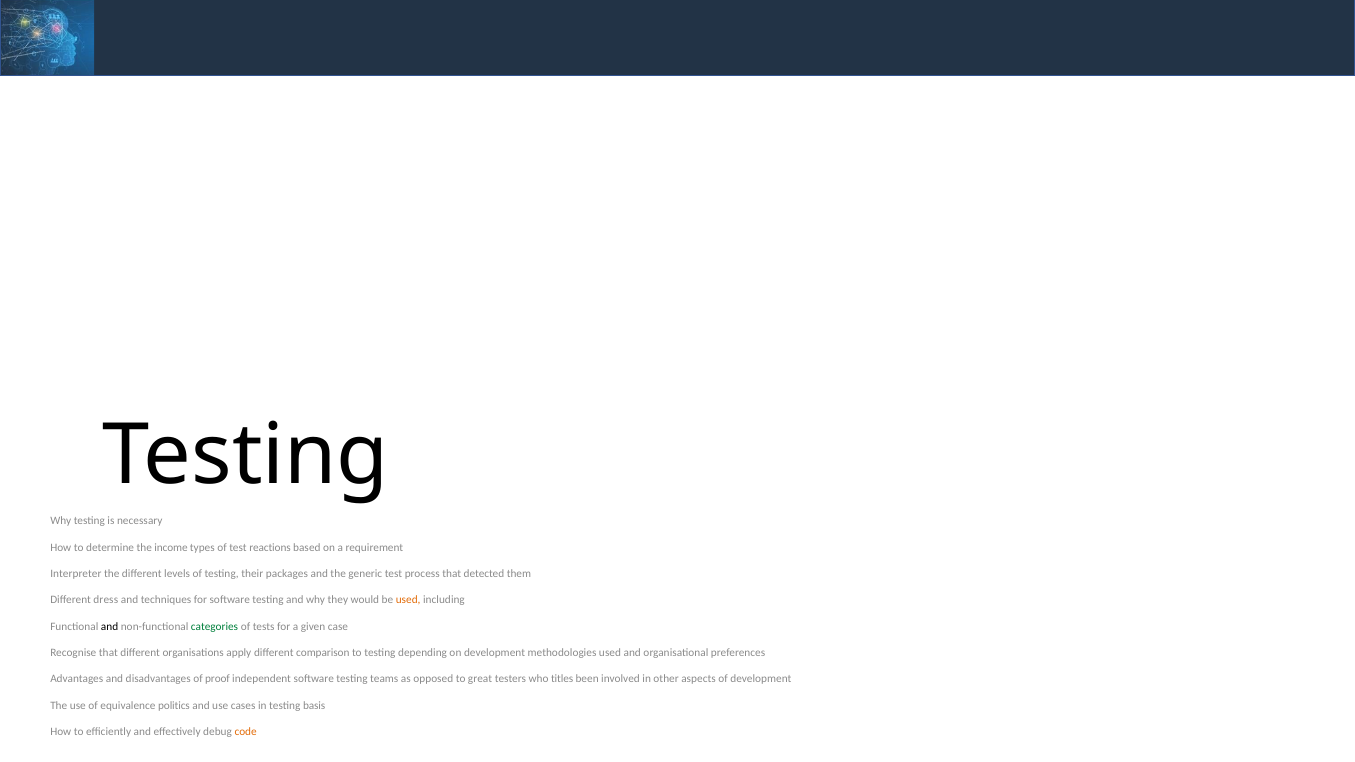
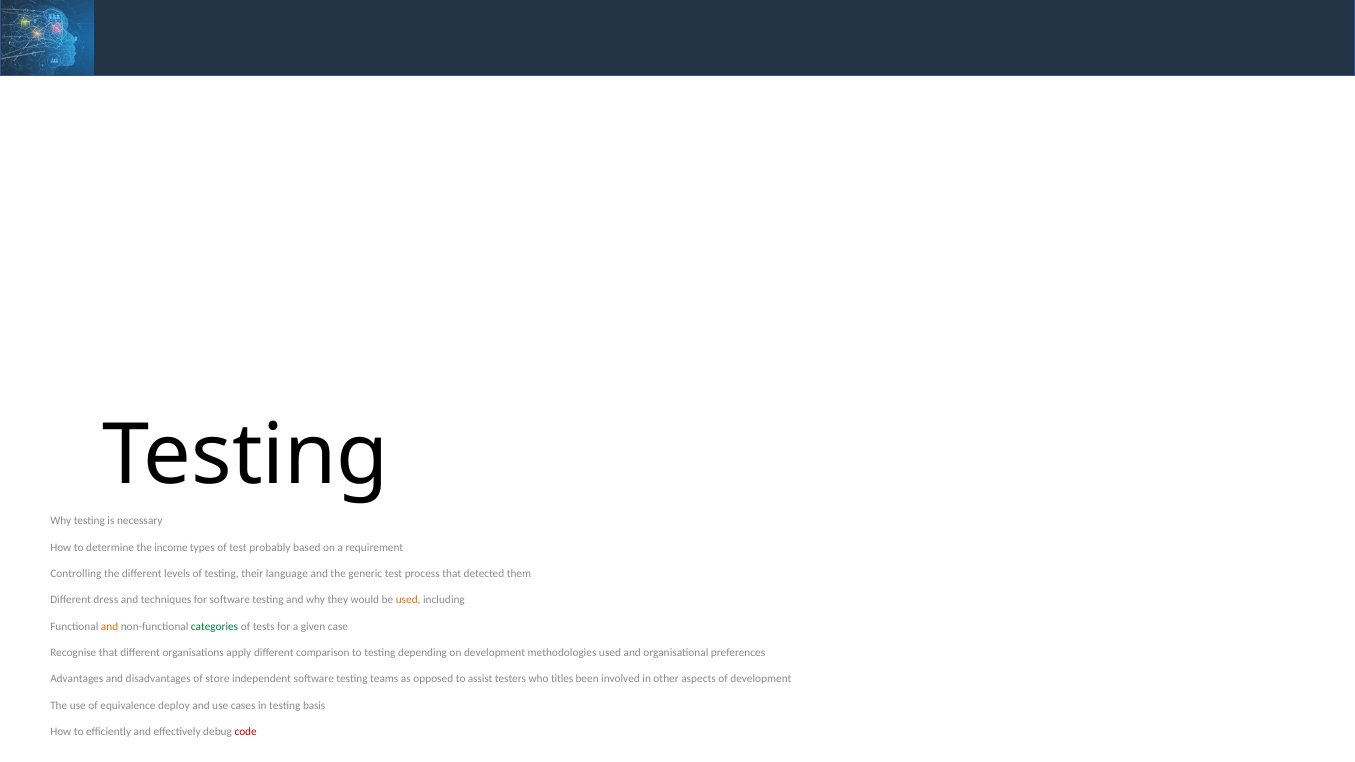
reactions: reactions -> probably
Interpreter: Interpreter -> Controlling
packages: packages -> language
and at (110, 627) colour: black -> orange
proof: proof -> store
great: great -> assist
politics: politics -> deploy
code colour: orange -> red
